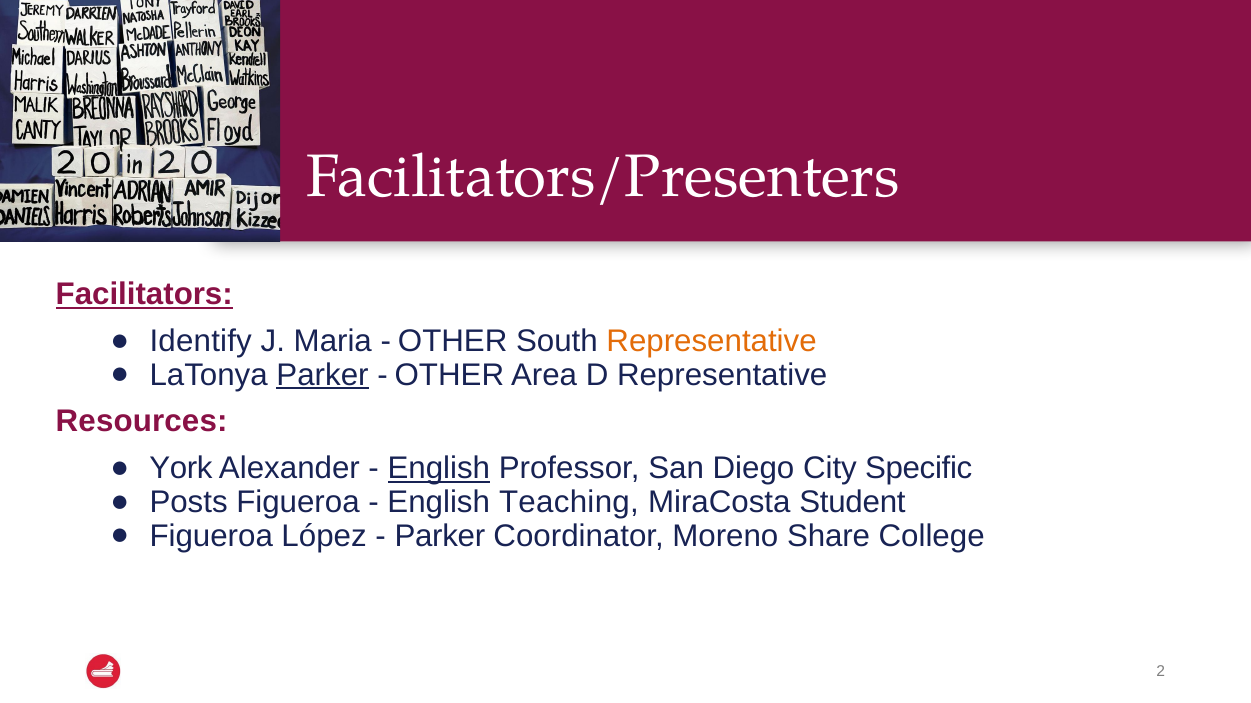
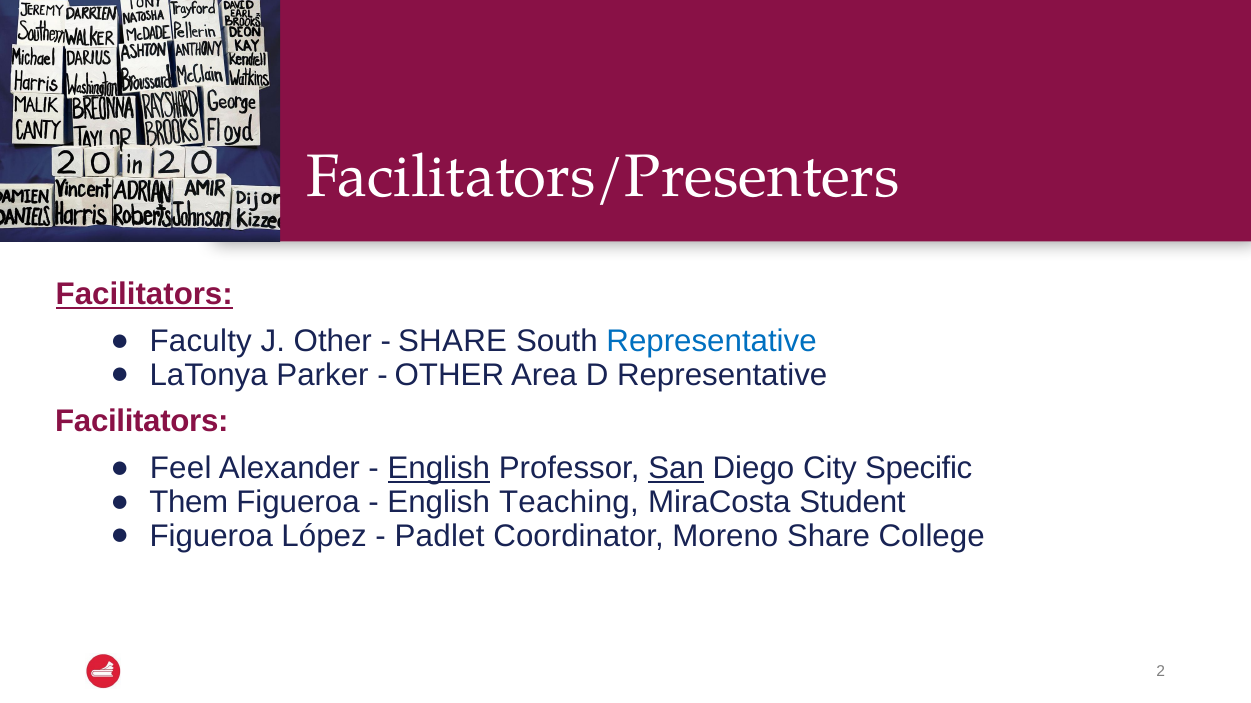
Identify: Identify -> Faculty
J Maria: Maria -> Other
OTHER at (453, 341): OTHER -> SHARE
Representative at (712, 341) colour: orange -> blue
Parker at (322, 375) underline: present -> none
Resources at (142, 422): Resources -> Facilitators
York: York -> Feel
San underline: none -> present
Posts: Posts -> Them
Parker at (440, 536): Parker -> Padlet
